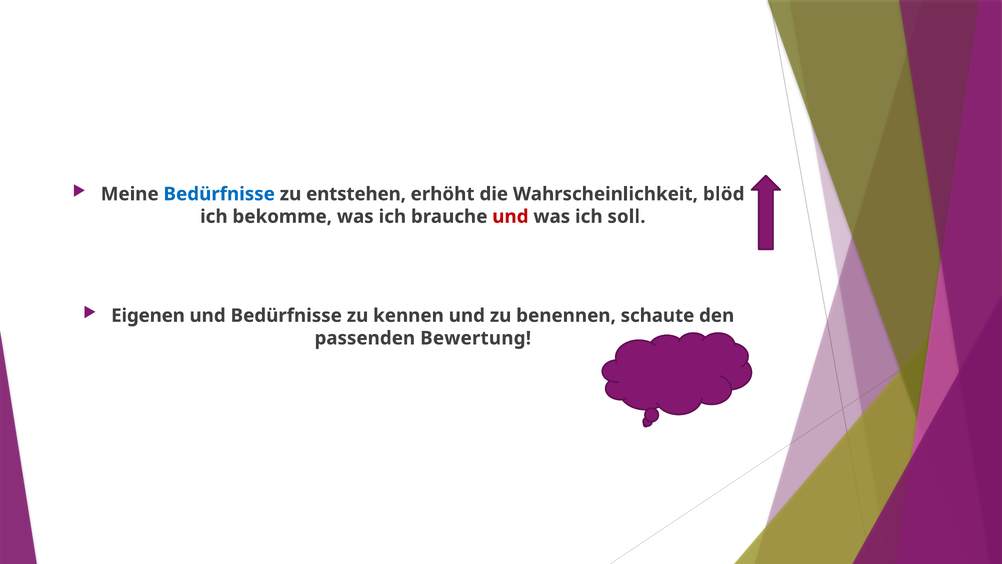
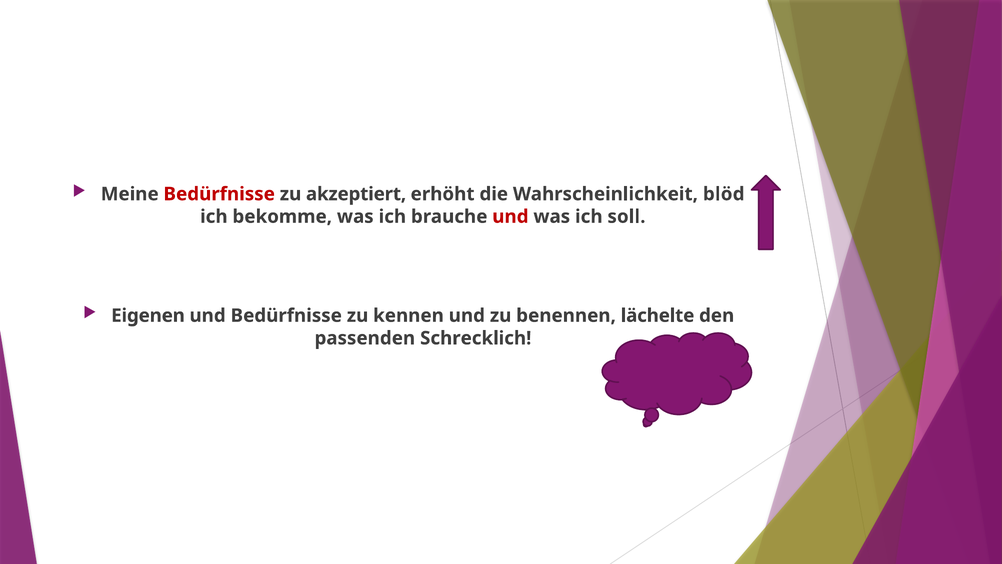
Bedürfnisse at (219, 194) colour: blue -> red
entstehen: entstehen -> akzeptiert
schaute: schaute -> lächelte
Bewertung: Bewertung -> Schrecklich
